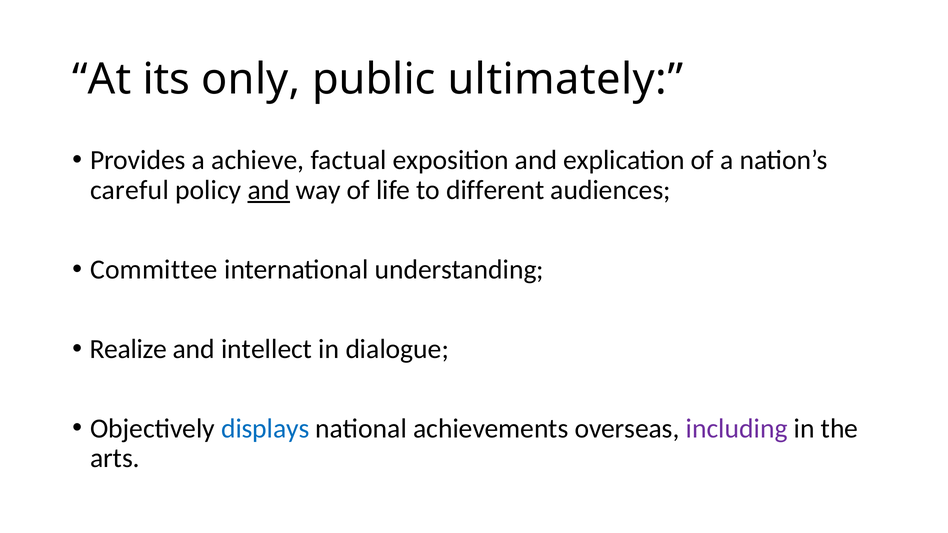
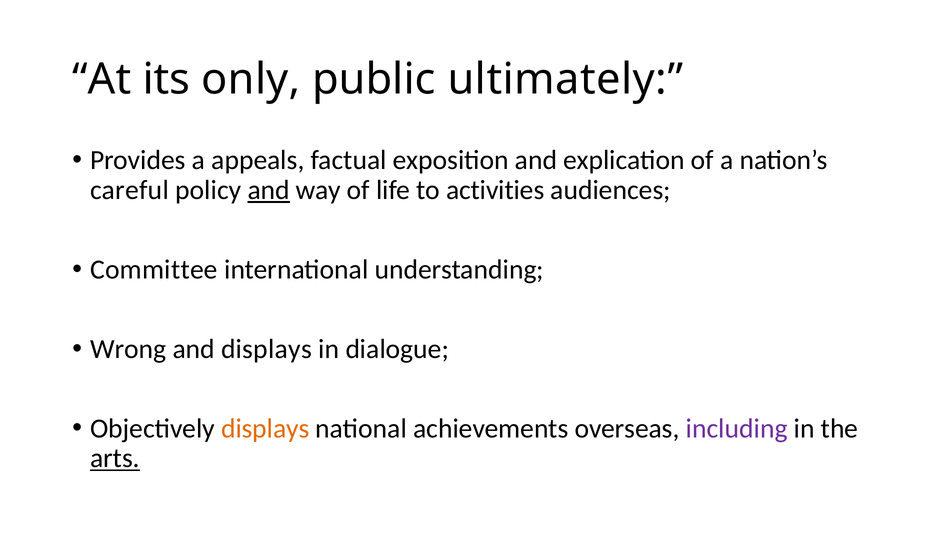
achieve: achieve -> appeals
different: different -> activities
Realize: Realize -> Wrong
and intellect: intellect -> displays
displays at (265, 429) colour: blue -> orange
arts underline: none -> present
